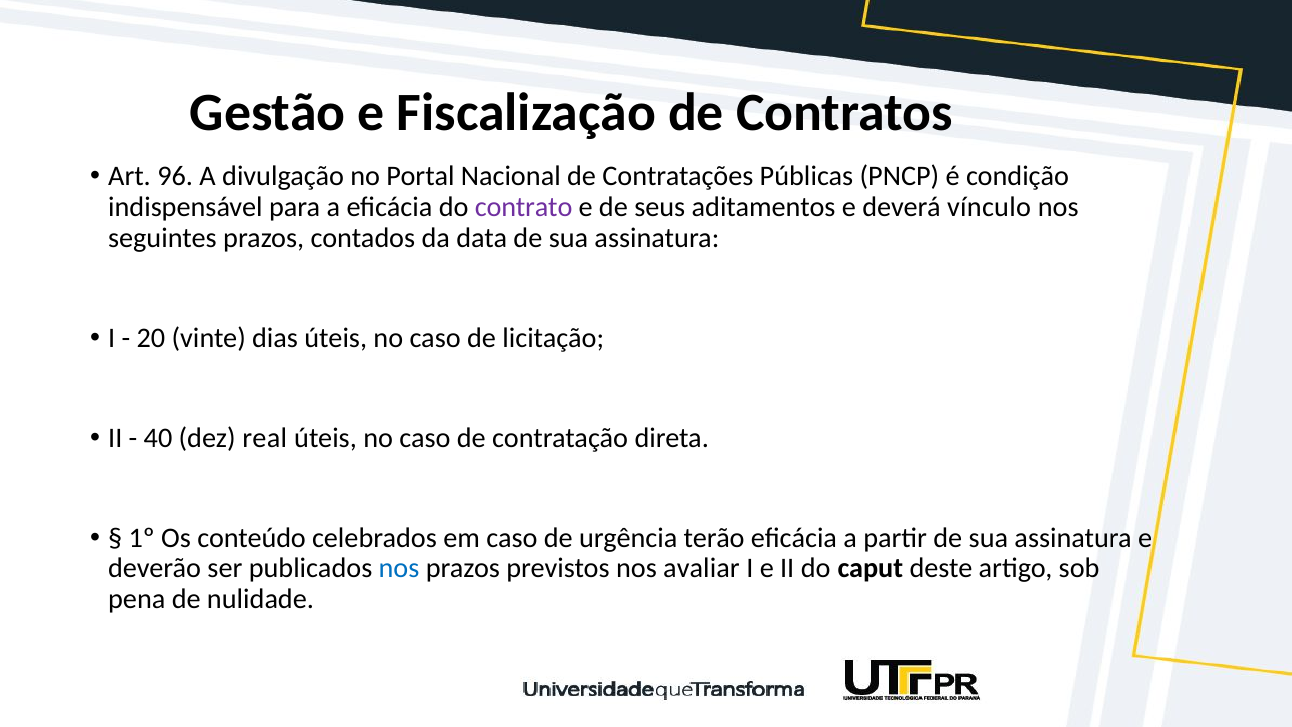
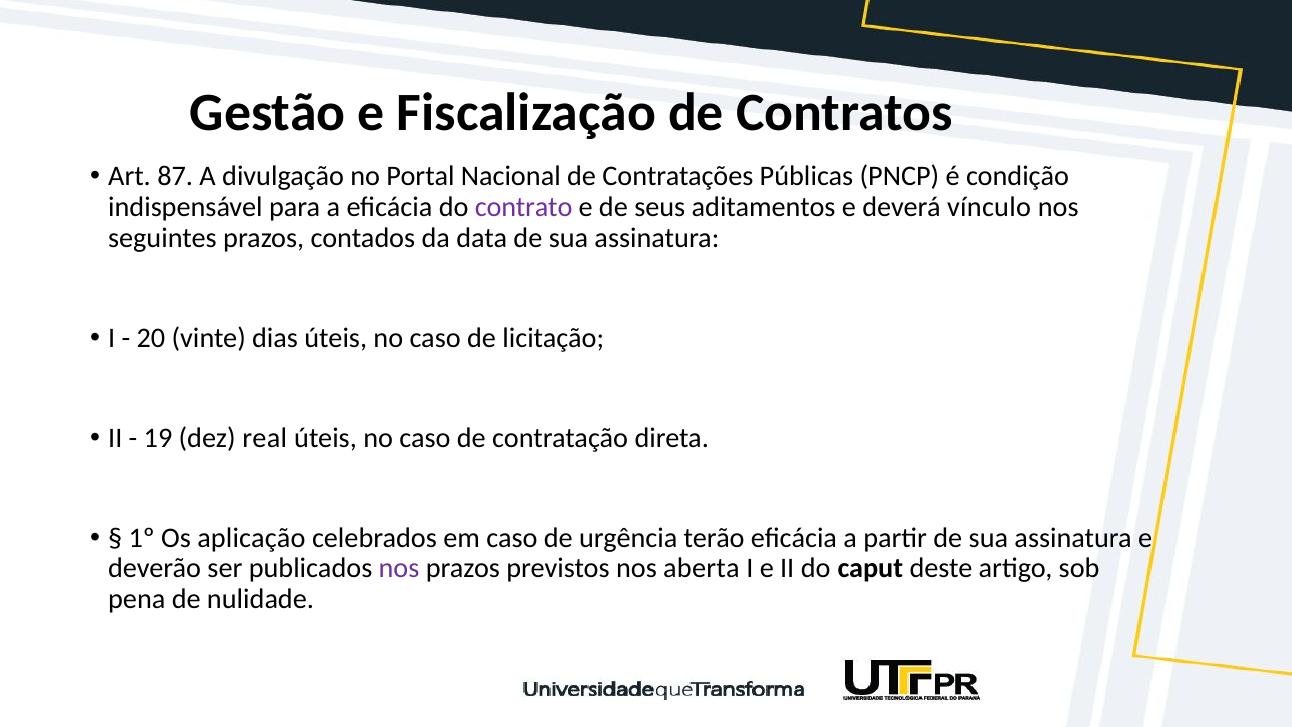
96: 96 -> 87
40: 40 -> 19
conteúdo: conteúdo -> aplicação
nos at (399, 568) colour: blue -> purple
avaliar: avaliar -> aberta
